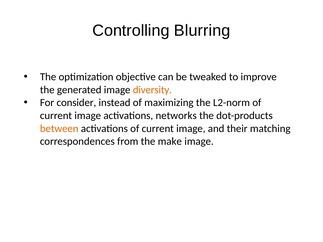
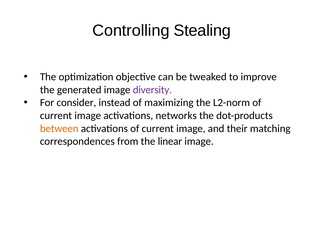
Blurring: Blurring -> Stealing
diversity colour: orange -> purple
make: make -> linear
